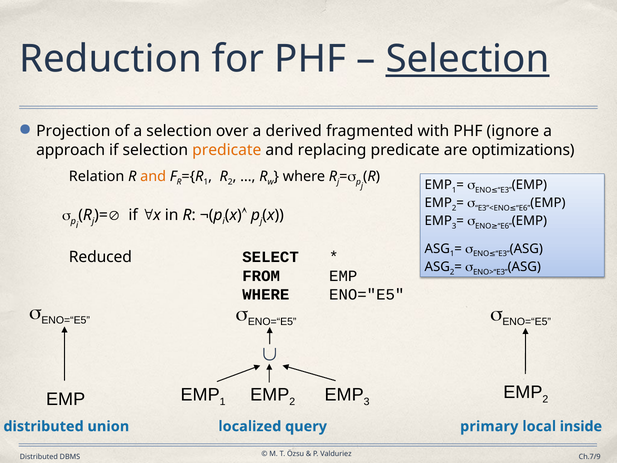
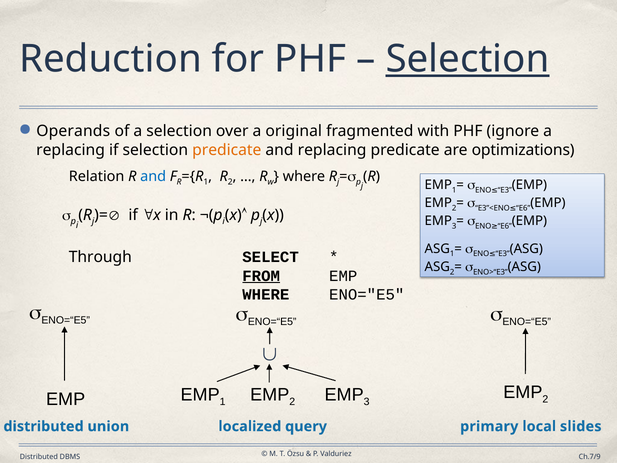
Projection: Projection -> Operands
derived: derived -> original
approach at (71, 150): approach -> replacing
and at (153, 176) colour: orange -> blue
Reduced: Reduced -> Through
FROM underline: none -> present
inside: inside -> slides
